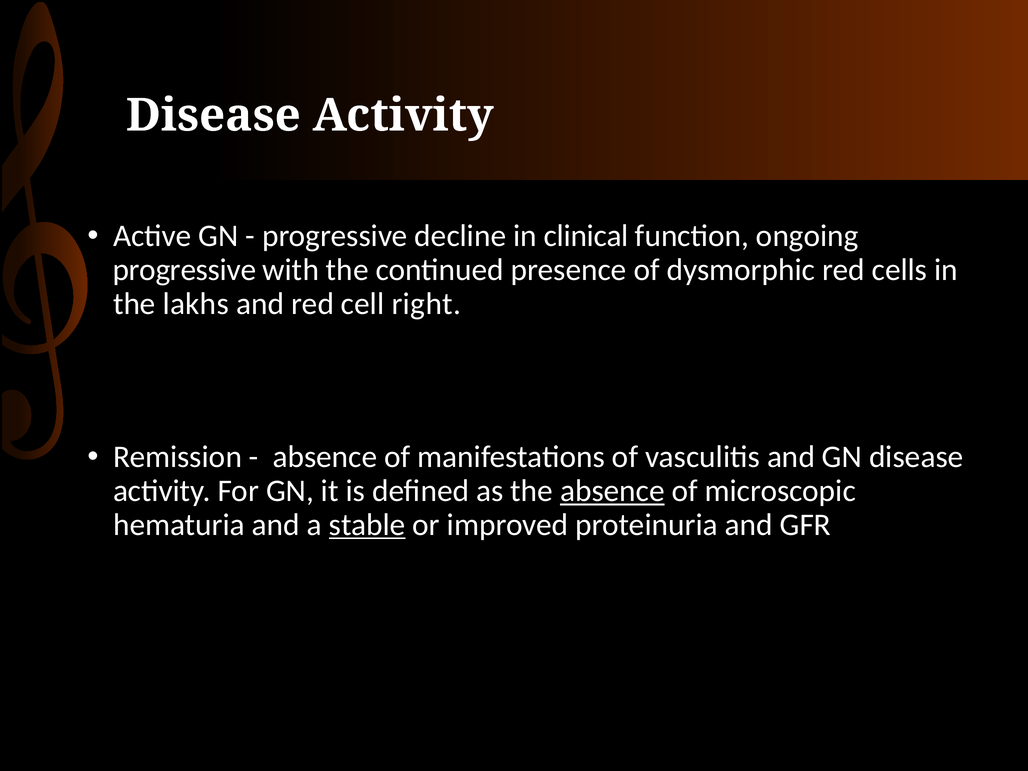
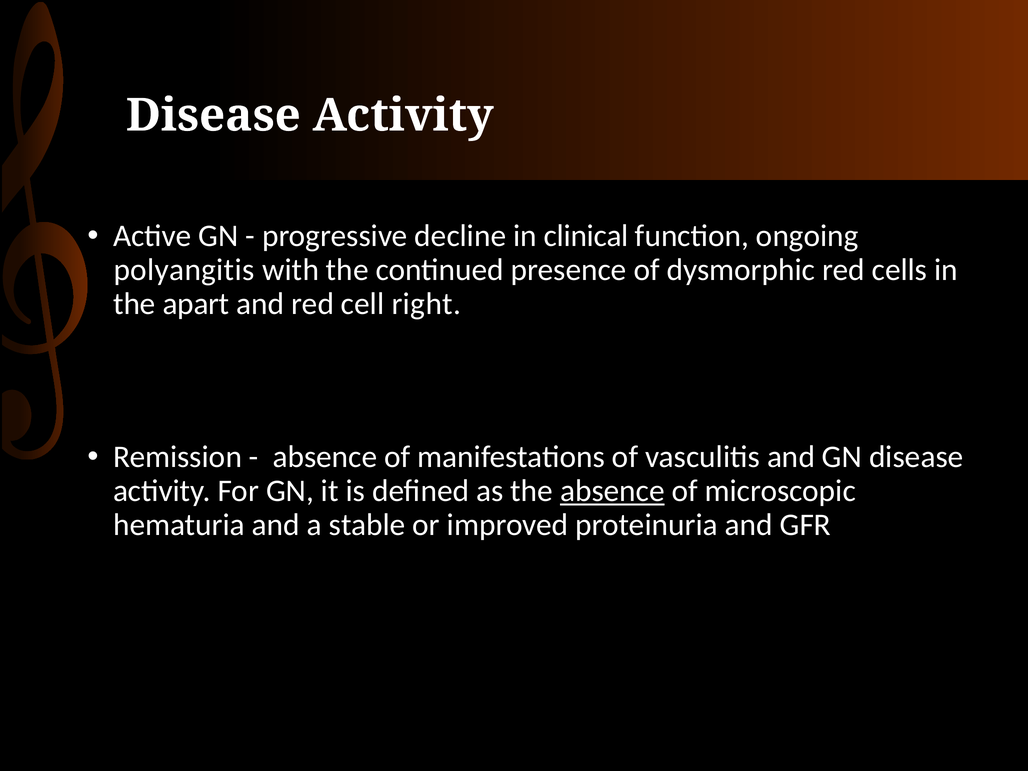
progressive at (184, 270): progressive -> polyangitis
lakhs: lakhs -> apart
stable underline: present -> none
